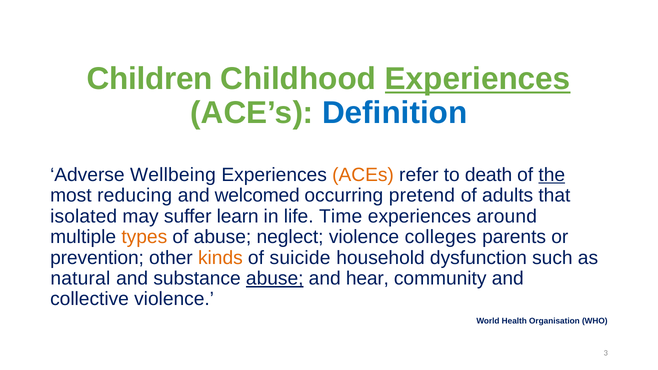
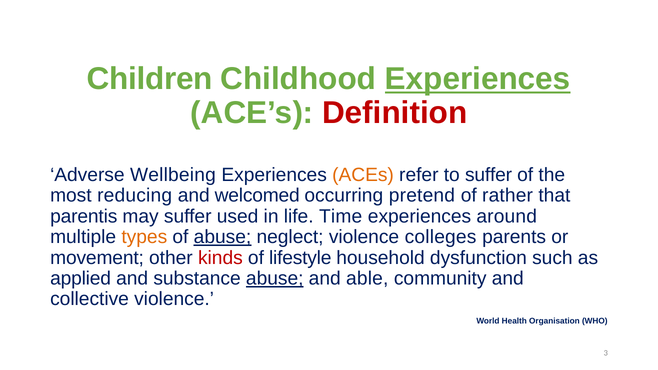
Definition colour: blue -> red
to death: death -> suffer
the underline: present -> none
adults: adults -> rather
isolated: isolated -> parentis
learn: learn -> used
abuse at (223, 237) underline: none -> present
prevention: prevention -> movement
kinds colour: orange -> red
suicide: suicide -> lifestyle
natural: natural -> applied
hear: hear -> able
